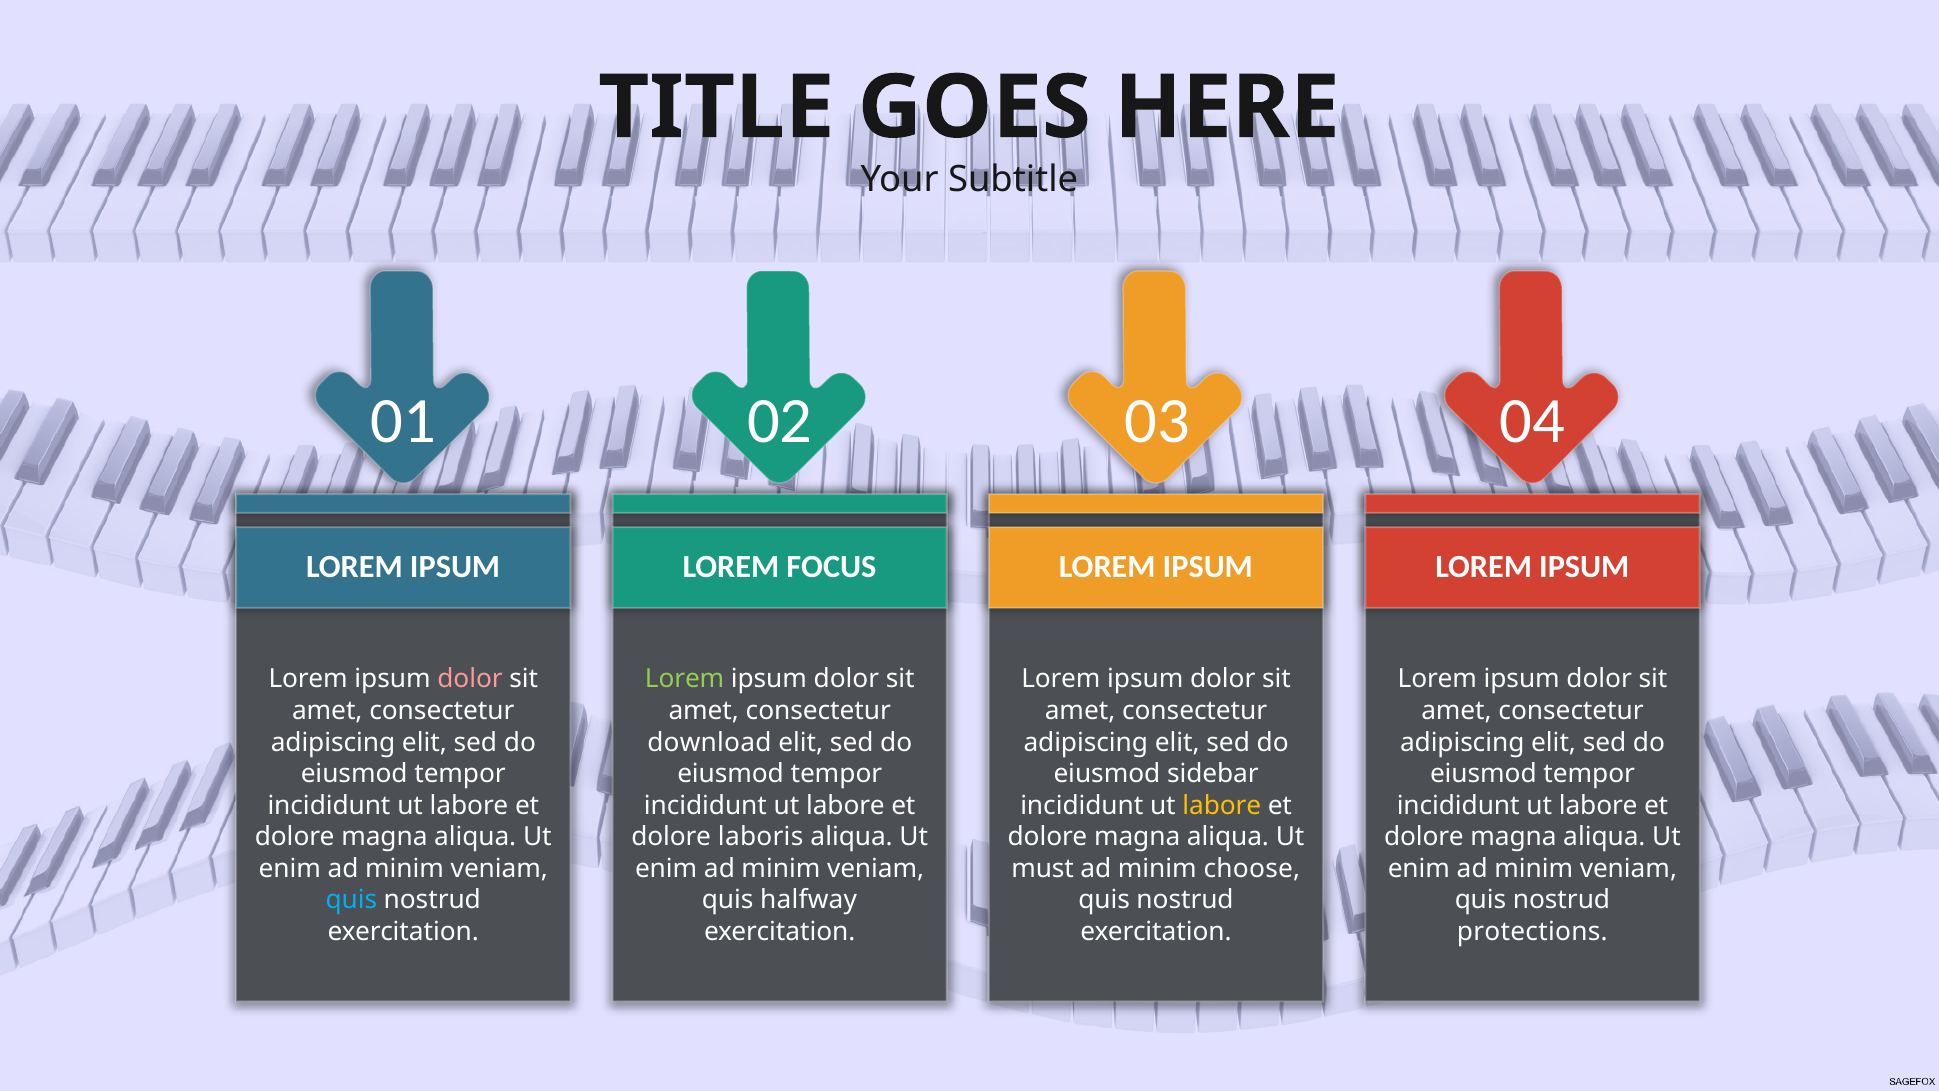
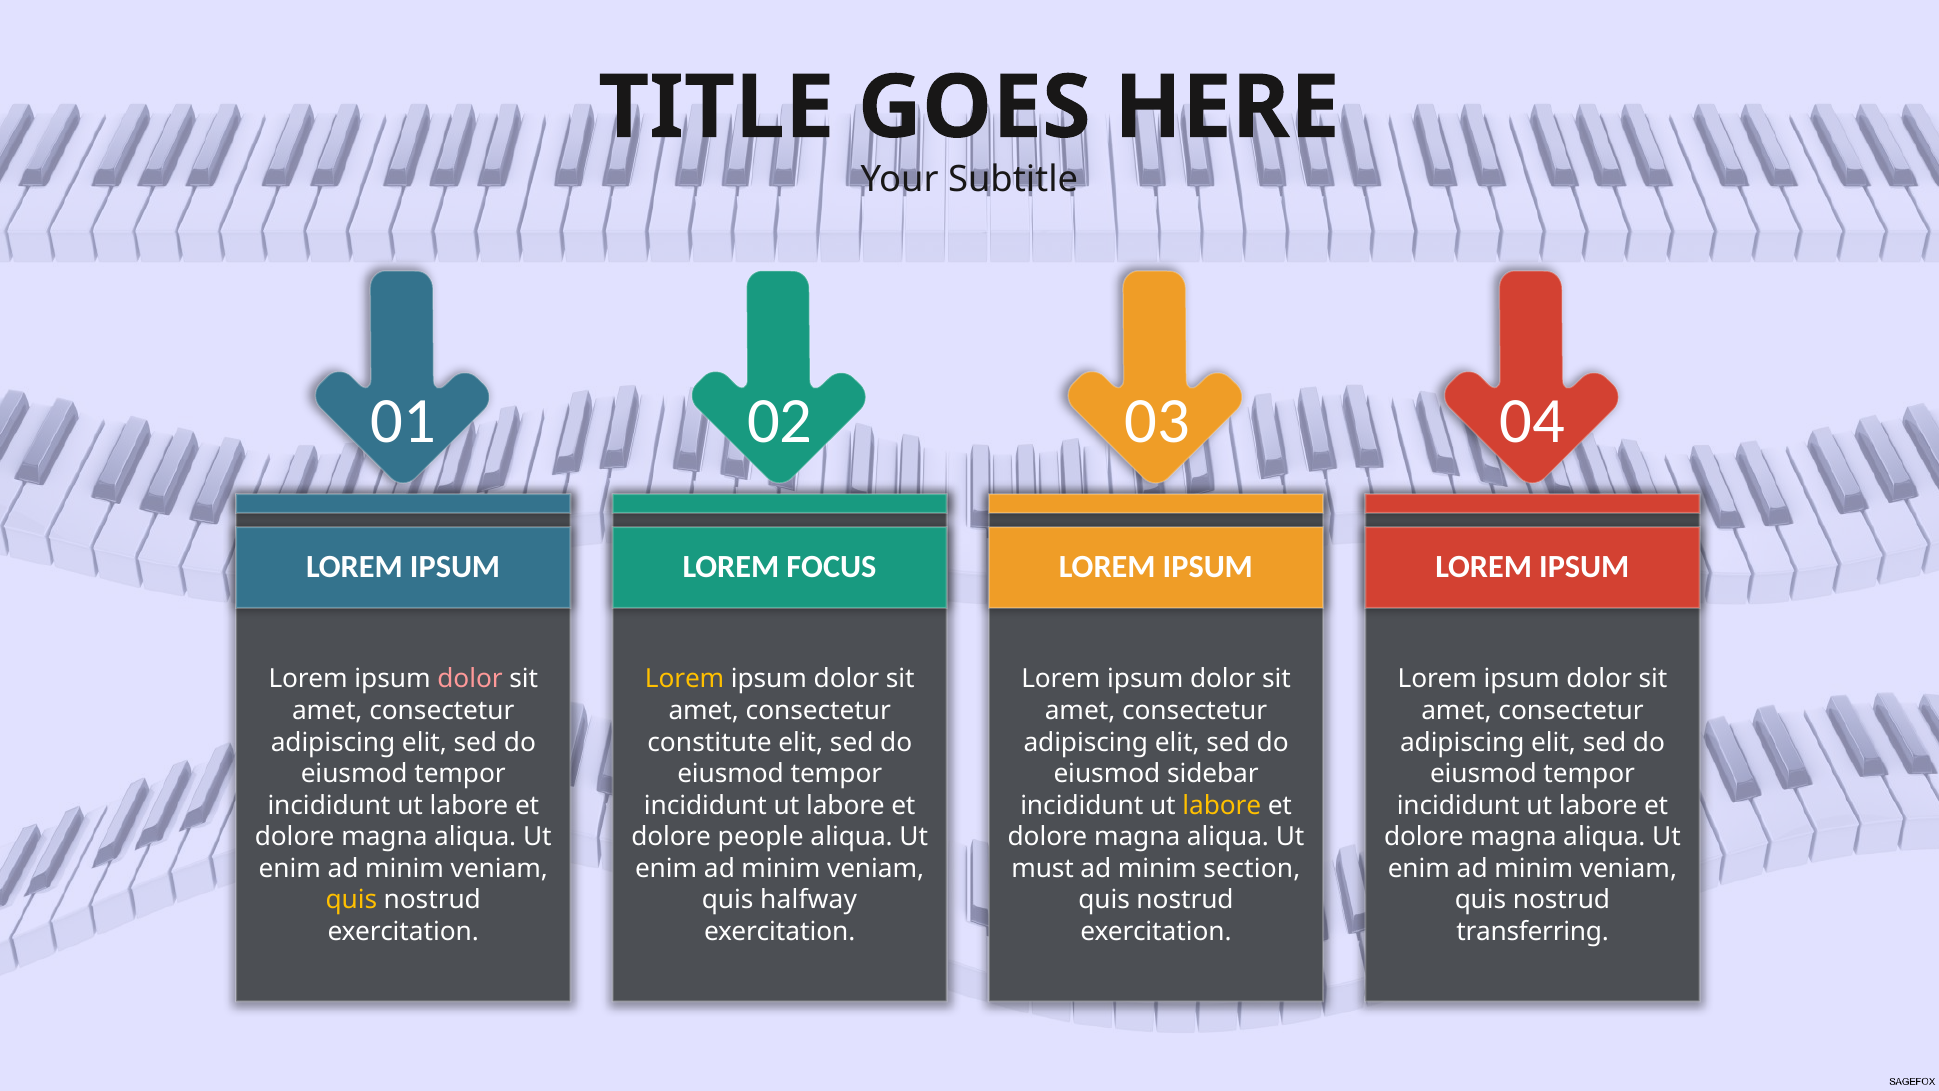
Lorem at (685, 679) colour: light green -> yellow
download: download -> constitute
laboris: laboris -> people
choose: choose -> section
quis at (351, 900) colour: light blue -> yellow
protections: protections -> transferring
